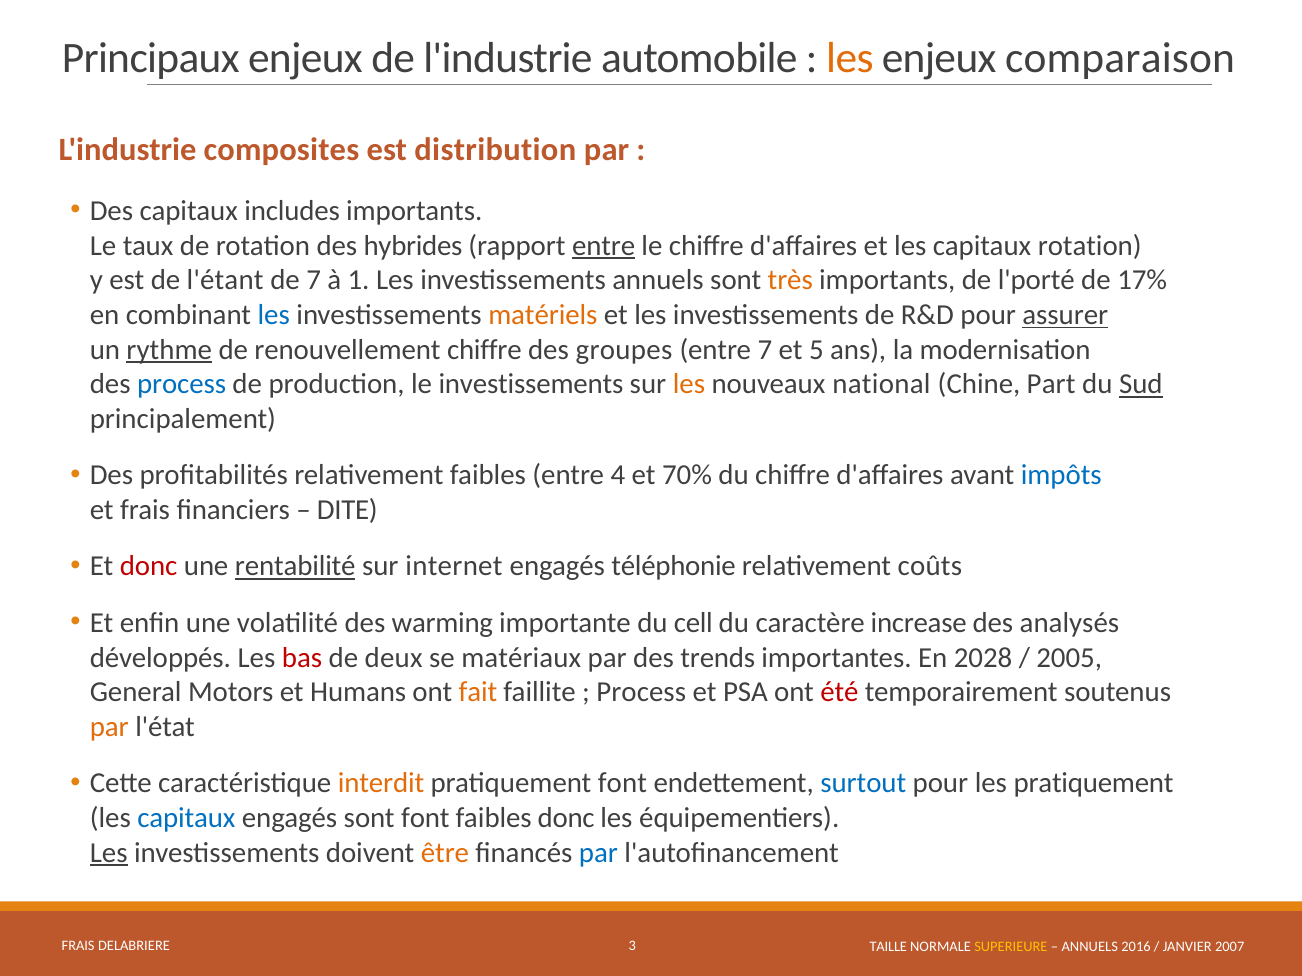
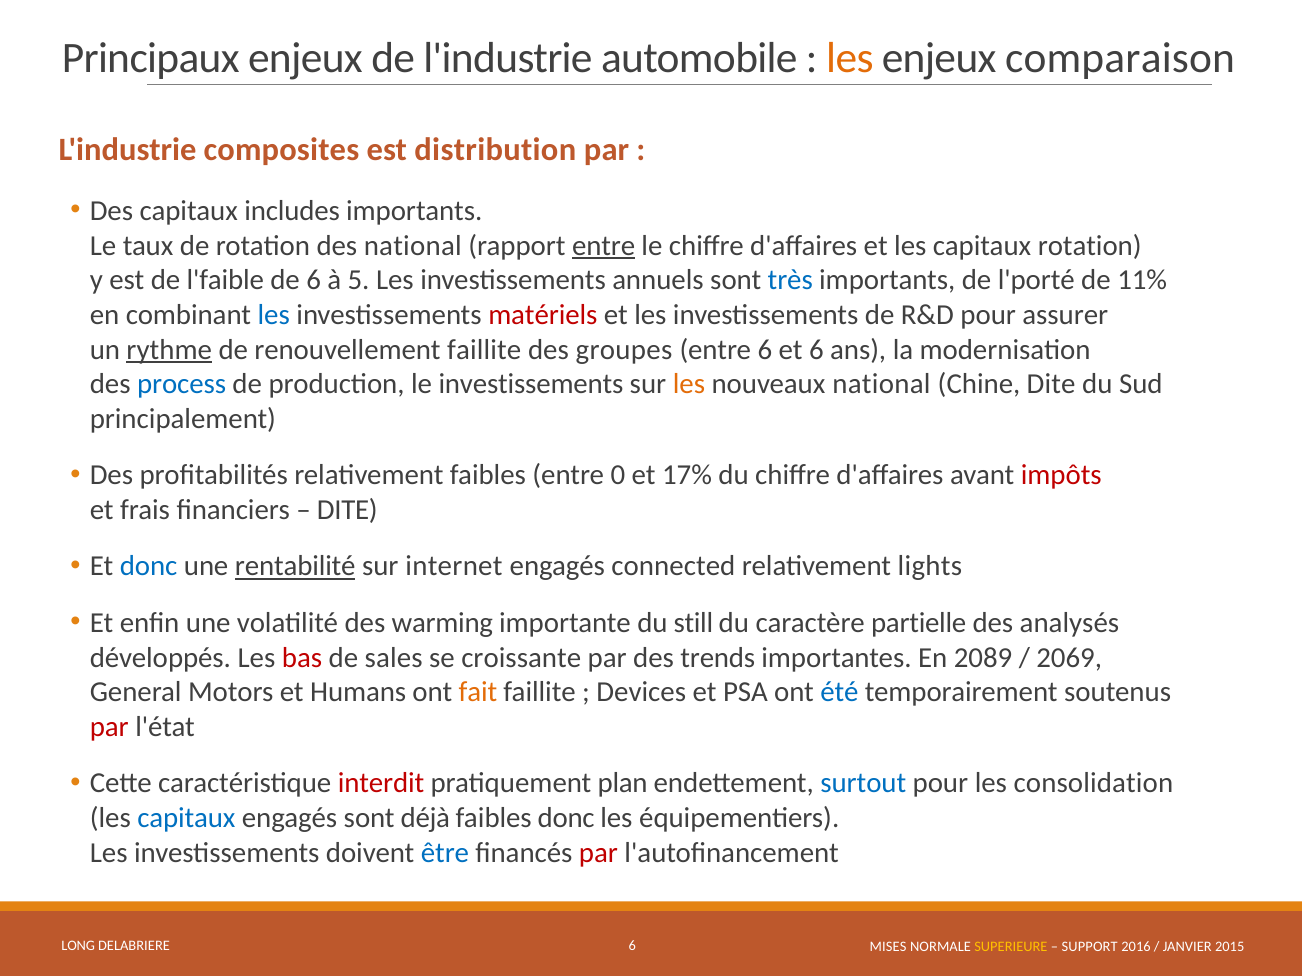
des hybrides: hybrides -> national
l'étant: l'étant -> l'faible
de 7: 7 -> 6
1: 1 -> 5
très colour: orange -> blue
17%: 17% -> 11%
matériels colour: orange -> red
assurer underline: present -> none
renouvellement chiffre: chiffre -> faillite
entre 7: 7 -> 6
et 5: 5 -> 6
Chine Part: Part -> Dite
Sud underline: present -> none
4: 4 -> 0
70%: 70% -> 17%
impôts colour: blue -> red
donc at (149, 567) colour: red -> blue
téléphonie: téléphonie -> connected
coûts: coûts -> lights
cell: cell -> still
increase: increase -> partielle
deux: deux -> sales
matériaux: matériaux -> croissante
2028: 2028 -> 2089
2005: 2005 -> 2069
Process at (641, 693): Process -> Devices
été colour: red -> blue
par at (109, 727) colour: orange -> red
interdit colour: orange -> red
pratiquement font: font -> plan
les pratiquement: pratiquement -> consolidation
sont font: font -> déjà
Les at (109, 853) underline: present -> none
être colour: orange -> blue
par at (598, 853) colour: blue -> red
FRAIS at (78, 947): FRAIS -> LONG
DELABRIERE 3: 3 -> 6
TAILLE: TAILLE -> MISES
ANNUELS at (1090, 947): ANNUELS -> SUPPORT
2007: 2007 -> 2015
